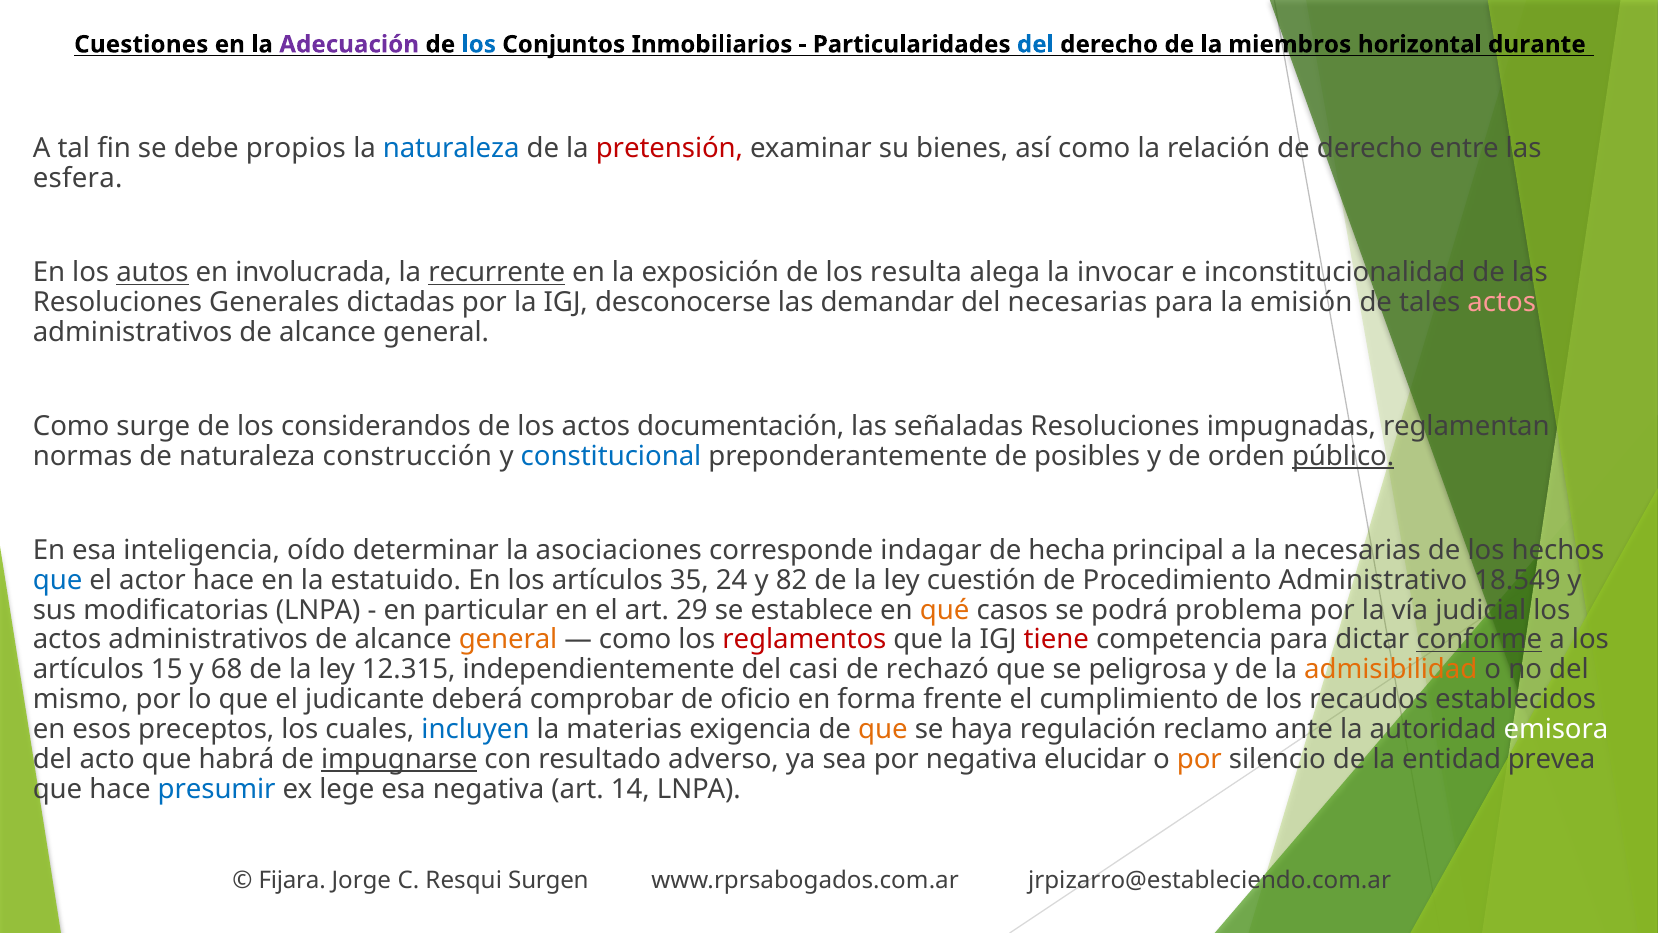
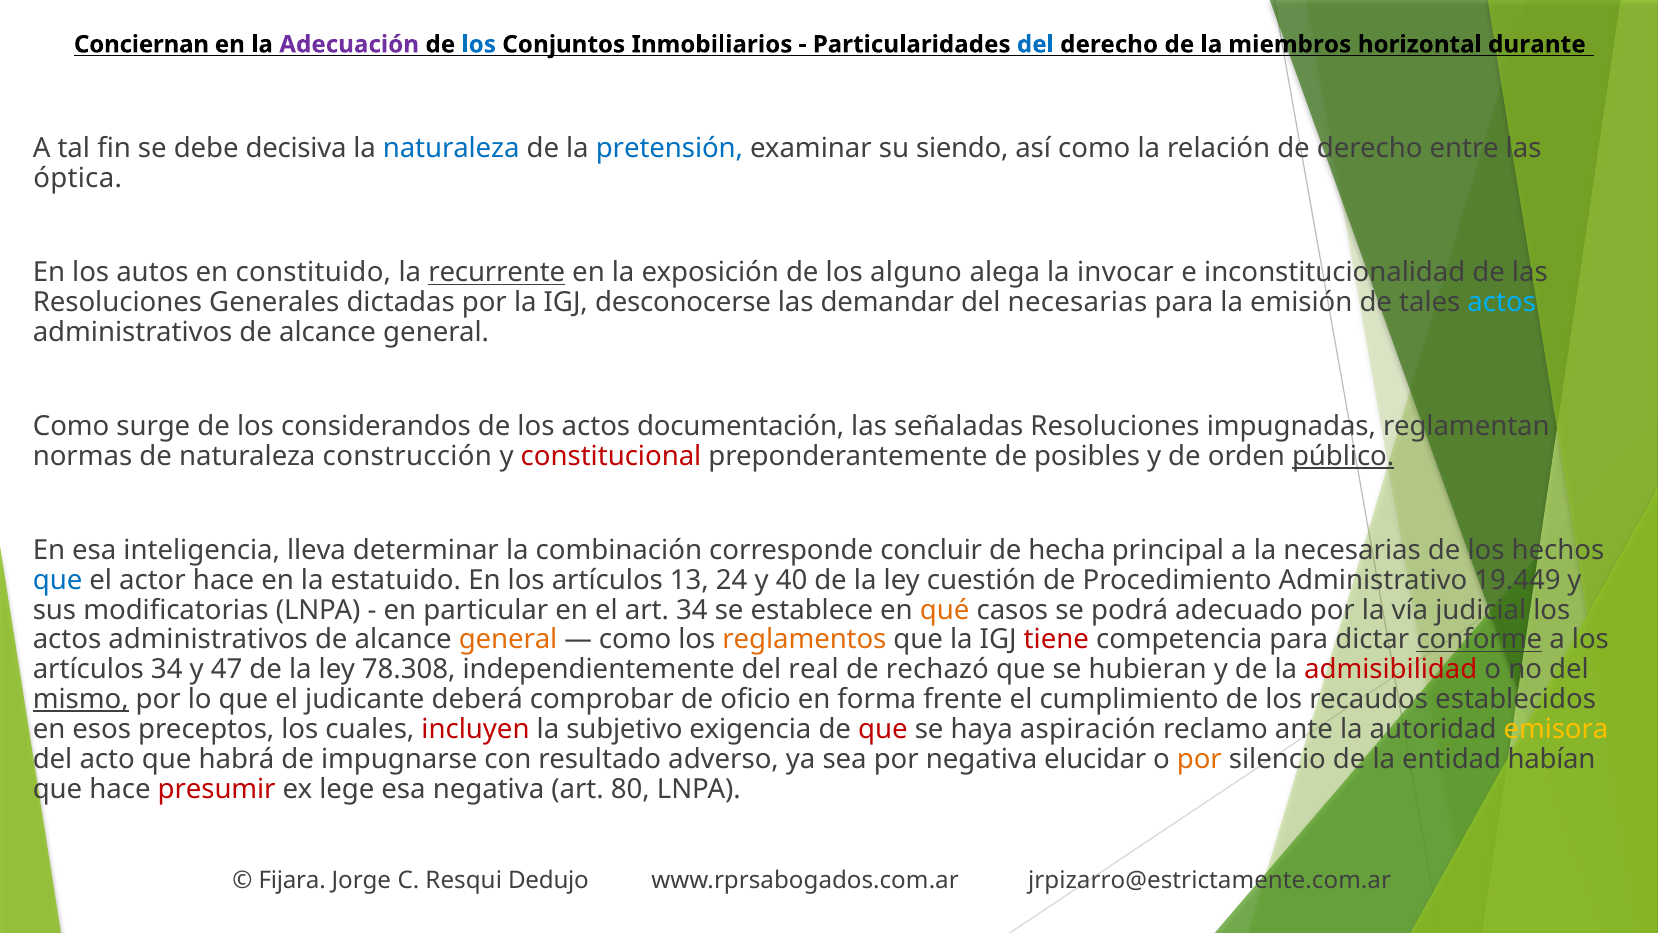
Cuestiones: Cuestiones -> Conciernan
propios: propios -> decisiva
pretensión colour: red -> blue
bienes: bienes -> siendo
esfera: esfera -> óptica
autos underline: present -> none
involucrada: involucrada -> constituido
resulta: resulta -> alguno
actos at (1502, 302) colour: pink -> light blue
constitucional colour: blue -> red
oído: oído -> lleva
asociaciones: asociaciones -> combinación
indagar: indagar -> concluir
35: 35 -> 13
82: 82 -> 40
18.549: 18.549 -> 19.449
art 29: 29 -> 34
problema: problema -> adecuado
reglamentos colour: red -> orange
artículos 15: 15 -> 34
68: 68 -> 47
12.315: 12.315 -> 78.308
casi: casi -> real
peligrosa: peligrosa -> hubieran
admisibilidad colour: orange -> red
mismo underline: none -> present
incluyen colour: blue -> red
materias: materias -> subjetivo
que at (883, 729) colour: orange -> red
regulación: regulación -> aspiración
emisora colour: white -> yellow
impugnarse underline: present -> none
prevea: prevea -> habían
presumir colour: blue -> red
14: 14 -> 80
Surgen: Surgen -> Dedujo
jrpizarro@estableciendo.com.ar: jrpizarro@estableciendo.com.ar -> jrpizarro@estrictamente.com.ar
